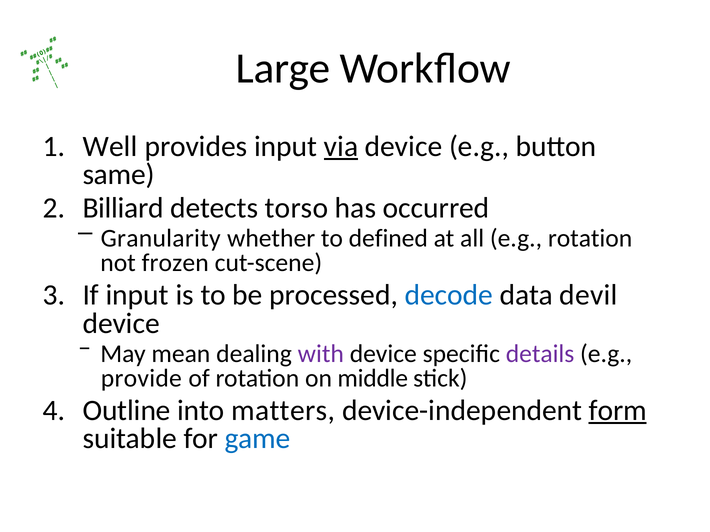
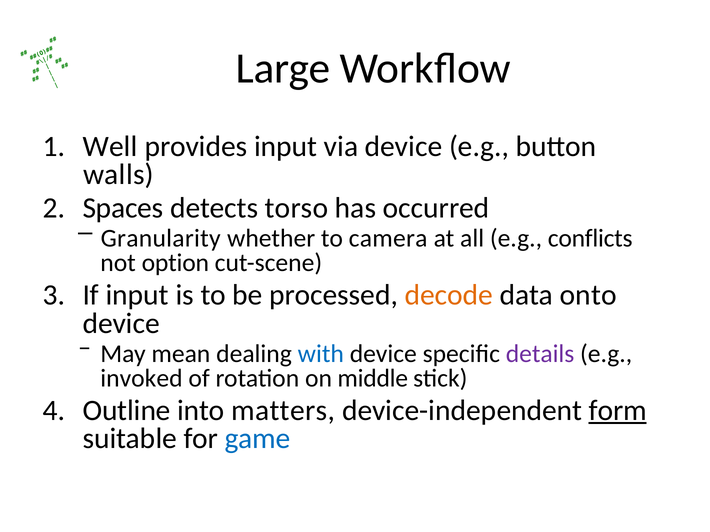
via underline: present -> none
same: same -> walls
Billiard: Billiard -> Spaces
defined: defined -> camera
e.g rotation: rotation -> conflicts
frozen: frozen -> option
decode colour: blue -> orange
devil: devil -> onto
with colour: purple -> blue
provide: provide -> invoked
